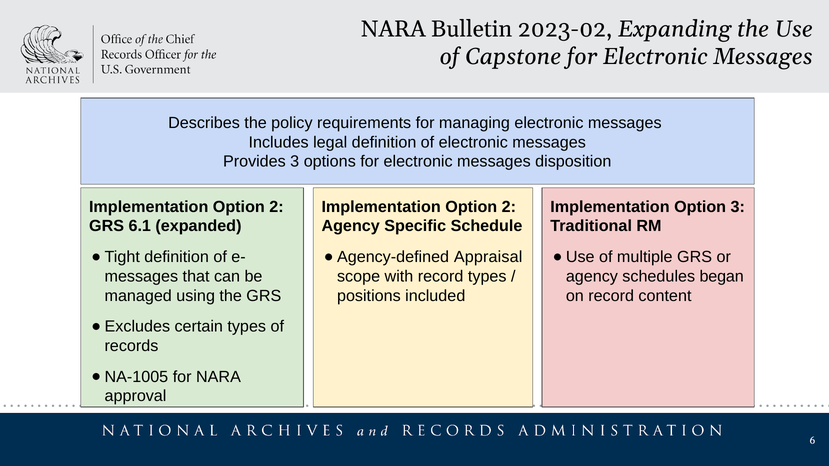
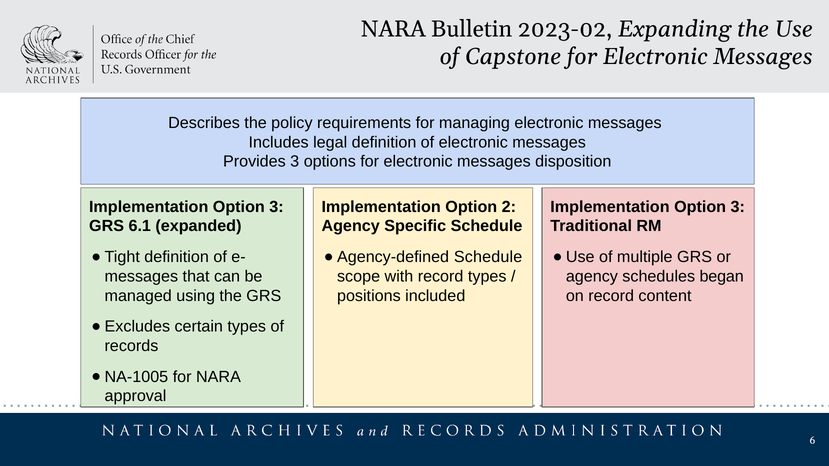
2 at (276, 207): 2 -> 3
Appraisal at (488, 257): Appraisal -> Schedule
